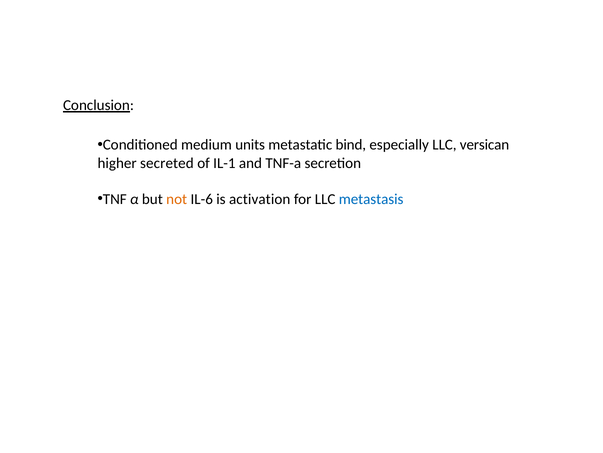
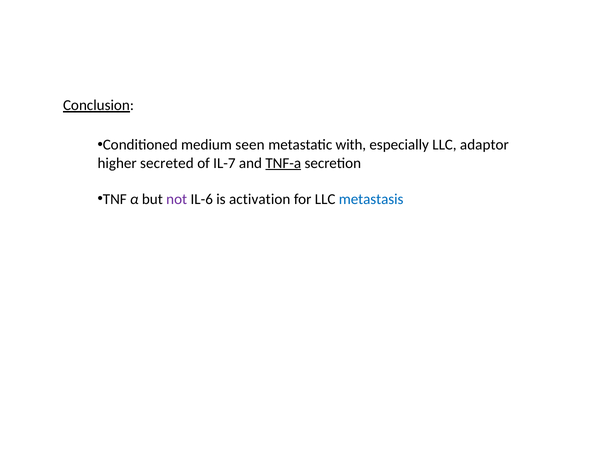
units: units -> seen
bind: bind -> with
versican: versican -> adaptor
IL-1: IL-1 -> IL-7
TNF-a underline: none -> present
not colour: orange -> purple
